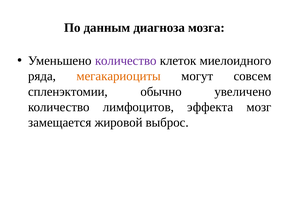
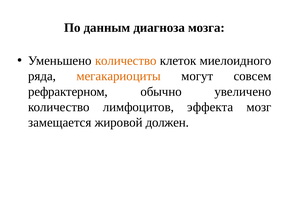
количество at (126, 61) colour: purple -> orange
спленэктомии: спленэктомии -> рефрактерном
выброс: выброс -> должен
